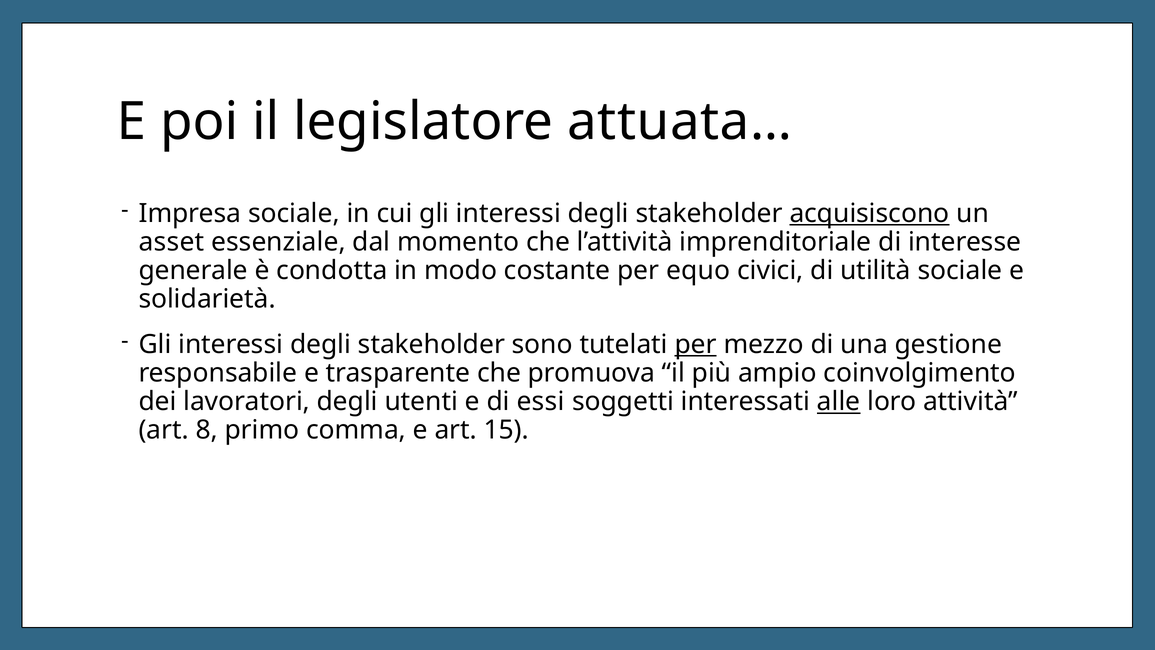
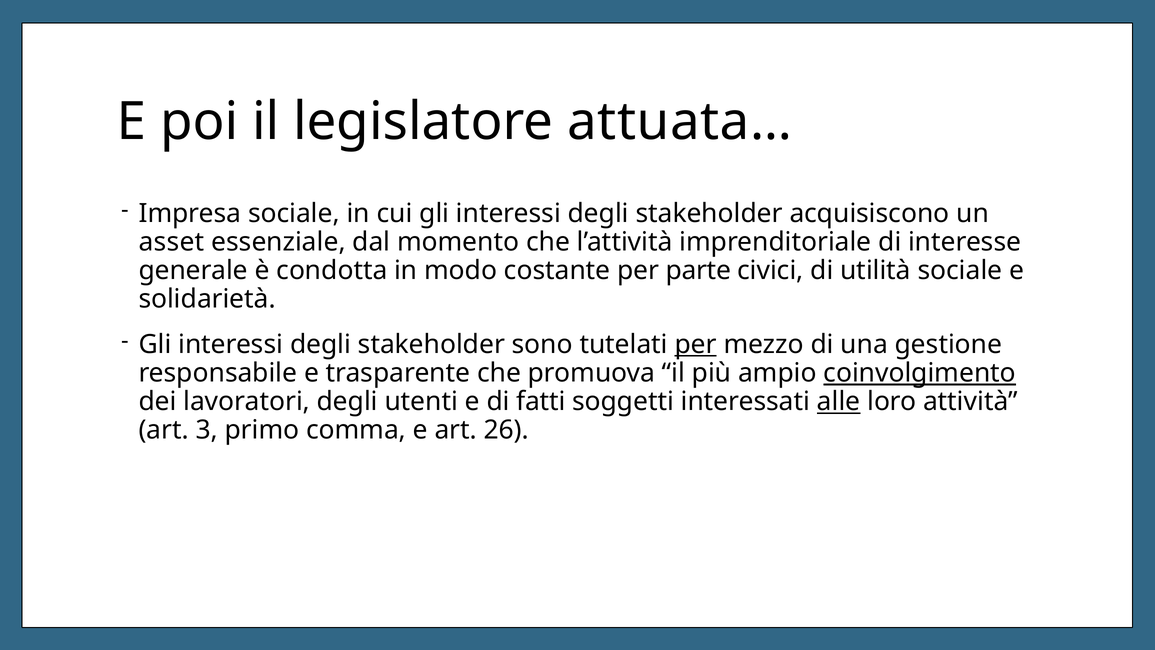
acquisiscono underline: present -> none
equo: equo -> parte
coinvolgimento underline: none -> present
essi: essi -> fatti
8: 8 -> 3
15: 15 -> 26
